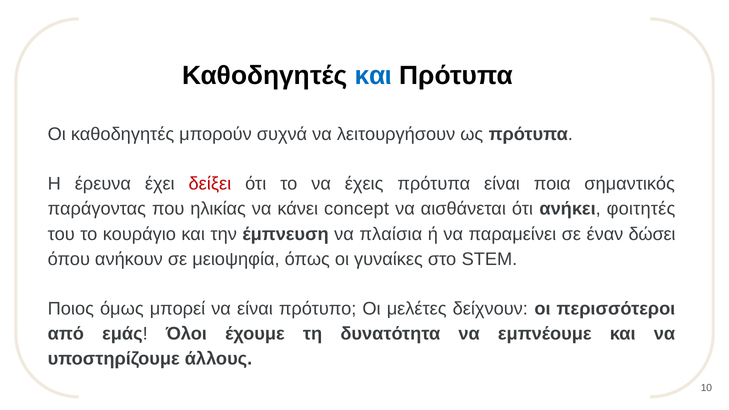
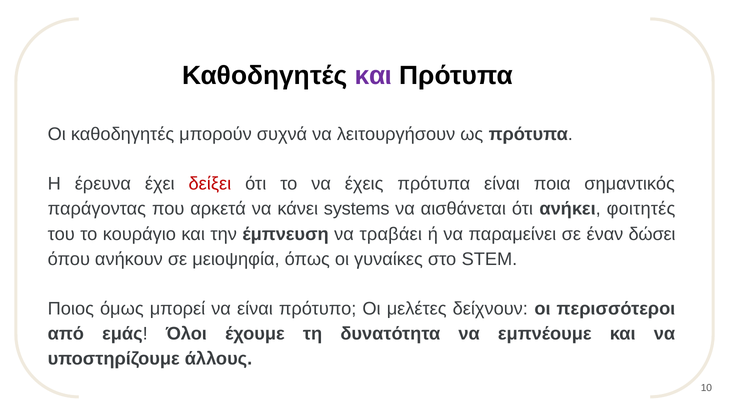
και at (373, 75) colour: blue -> purple
ηλικίας: ηλικίας -> αρκετά
concept: concept -> systems
πλαίσια: πλαίσια -> τραβάει
